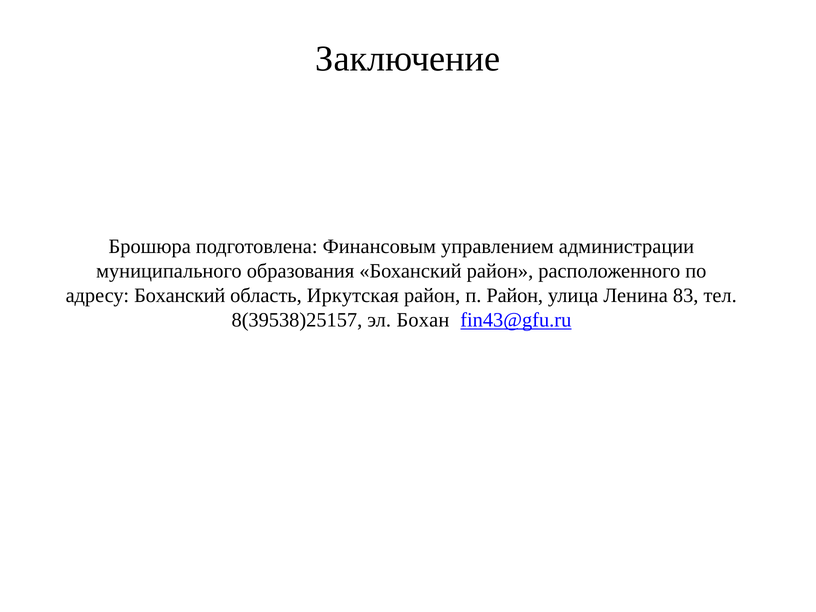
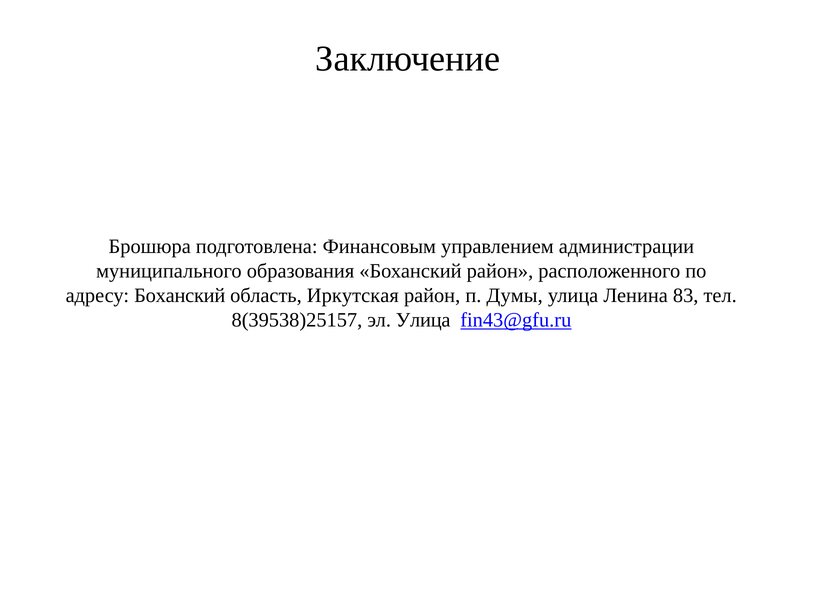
п Район: Район -> Думы
эл Бохан: Бохан -> Улица
